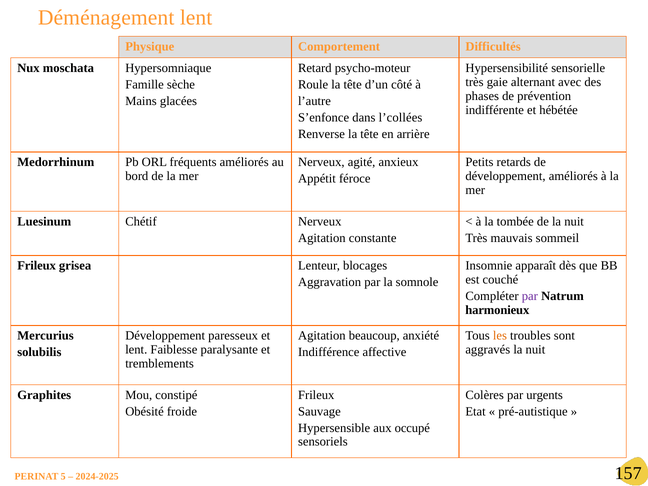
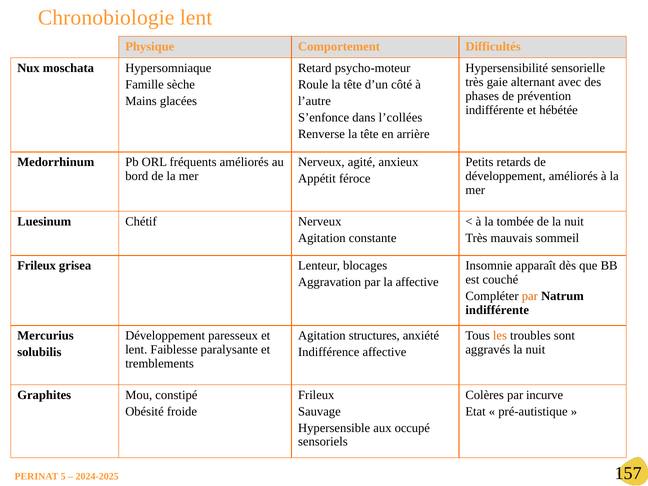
Déménagement: Déménagement -> Chronobiologie
la somnole: somnole -> affective
par at (530, 296) colour: purple -> orange
harmonieux at (497, 310): harmonieux -> indifférente
beaucoup: beaucoup -> structures
urgents: urgents -> incurve
